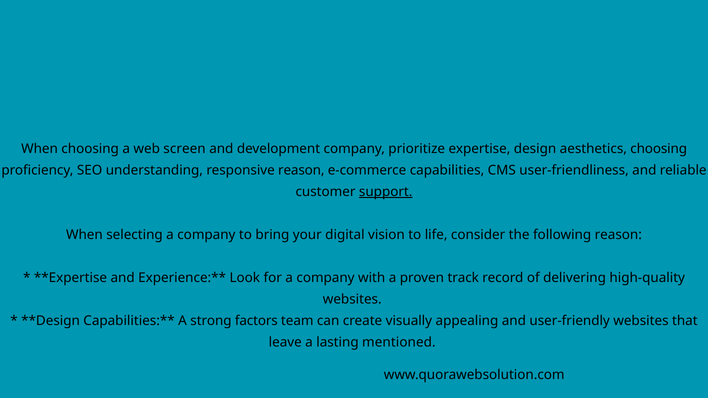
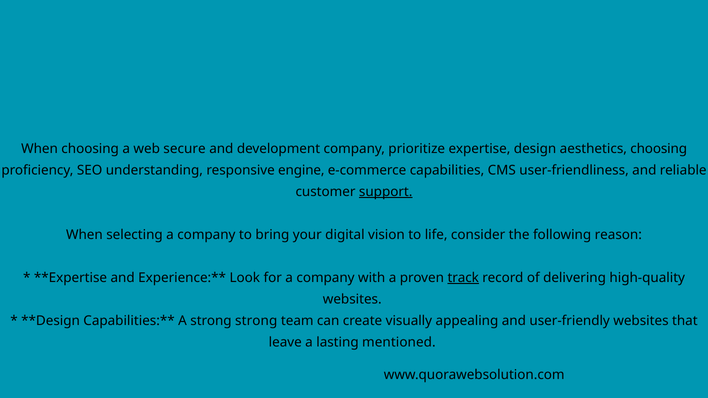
screen: screen -> secure
responsive reason: reason -> engine
track underline: none -> present
strong factors: factors -> strong
